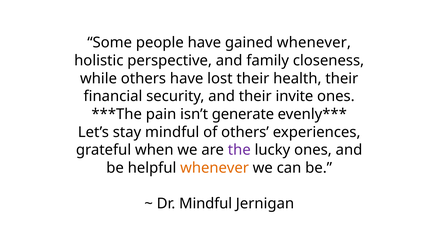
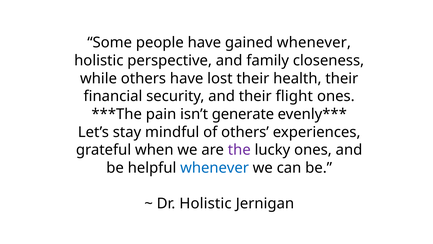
invite: invite -> flight
whenever at (215, 168) colour: orange -> blue
Dr Mindful: Mindful -> Holistic
